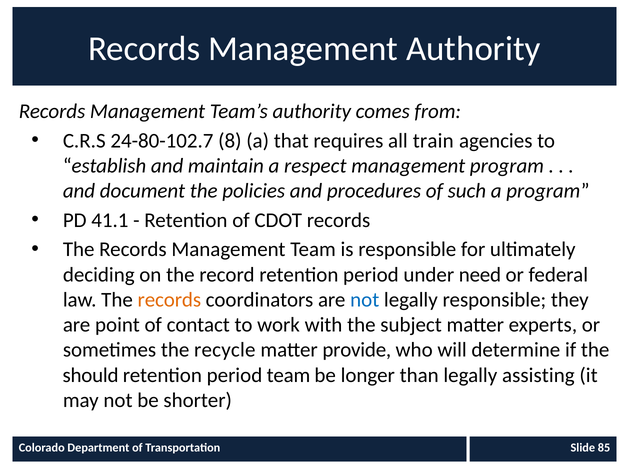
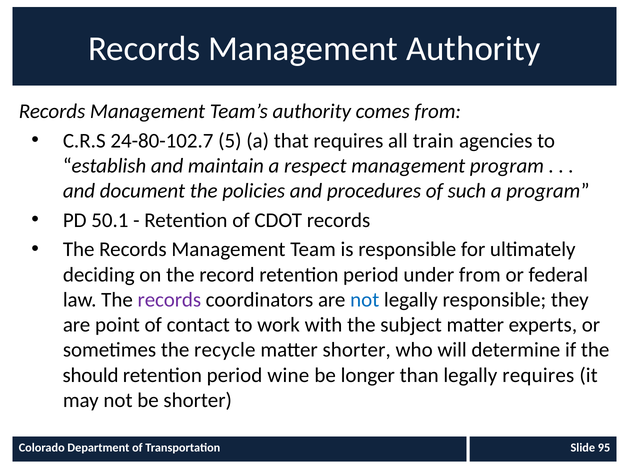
8: 8 -> 5
41.1: 41.1 -> 50.1
under need: need -> from
records at (169, 300) colour: orange -> purple
matter provide: provide -> shorter
period team: team -> wine
legally assisting: assisting -> requires
85: 85 -> 95
